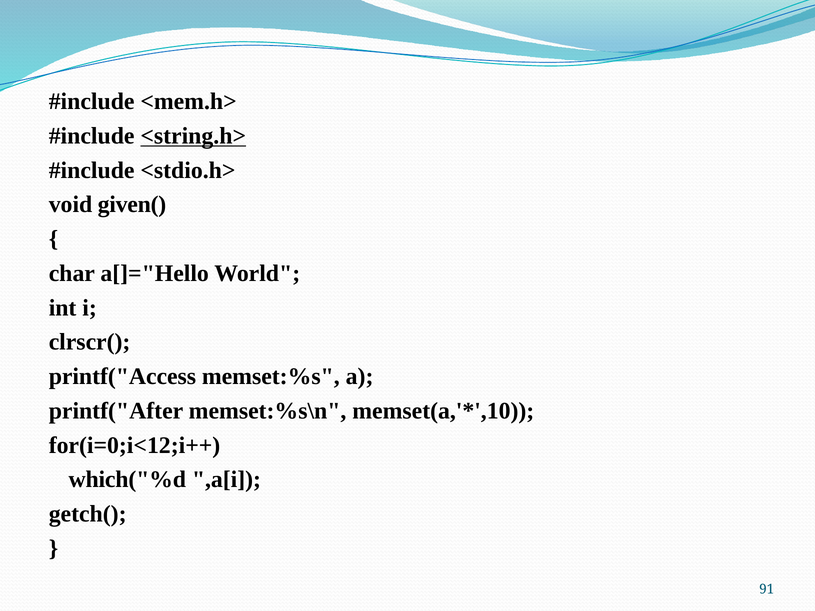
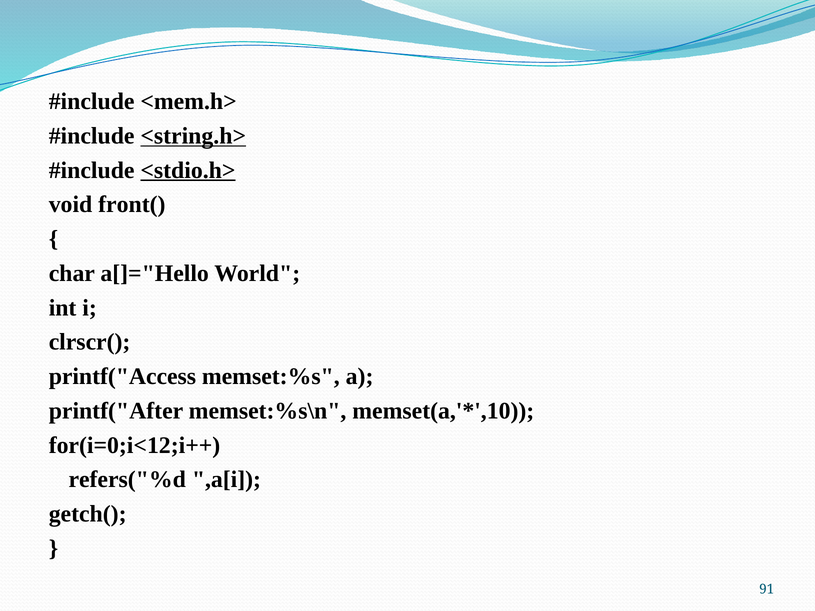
<stdio.h> underline: none -> present
given(: given( -> front(
which("%d: which("%d -> refers("%d
